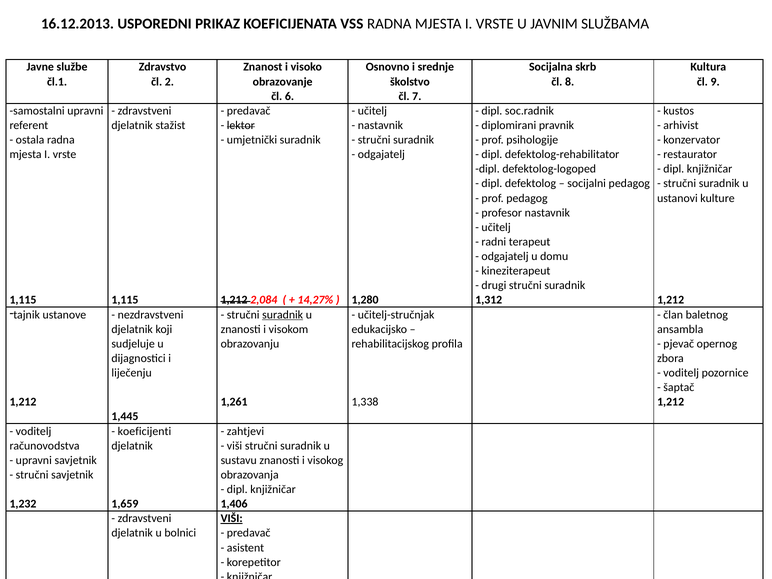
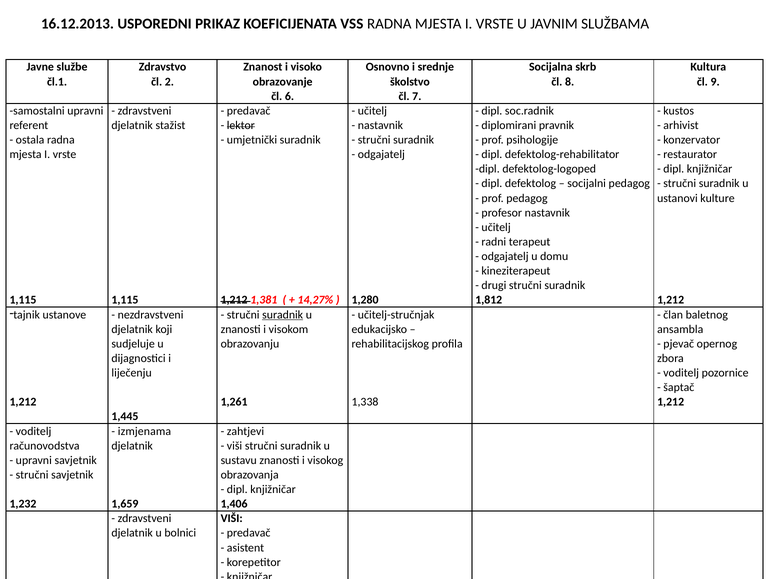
2,084: 2,084 -> 1,381
1,312: 1,312 -> 1,812
koeficijenti: koeficijenti -> izmjenama
VIŠI at (232, 519) underline: present -> none
